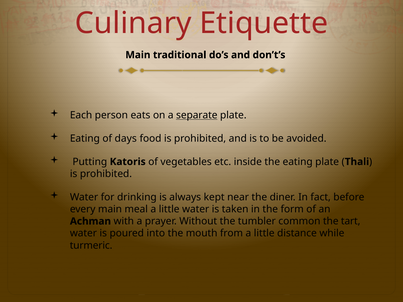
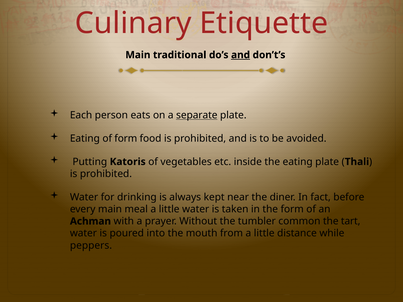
and at (241, 55) underline: none -> present
of days: days -> form
turmeric: turmeric -> peppers
